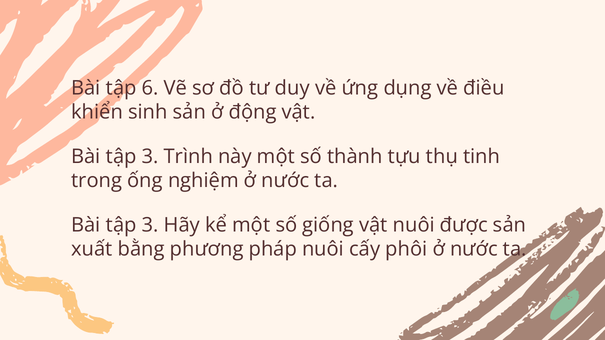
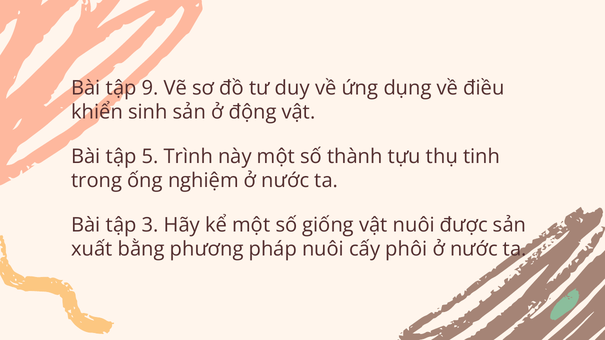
6: 6 -> 9
3 at (150, 157): 3 -> 5
